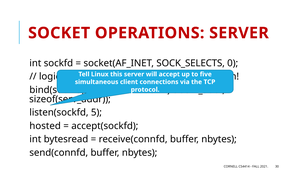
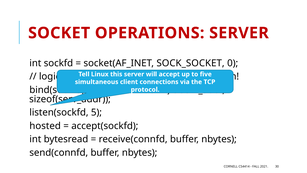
SOCK_SELECTS: SOCK_SELECTS -> SOCK_SOCKET
